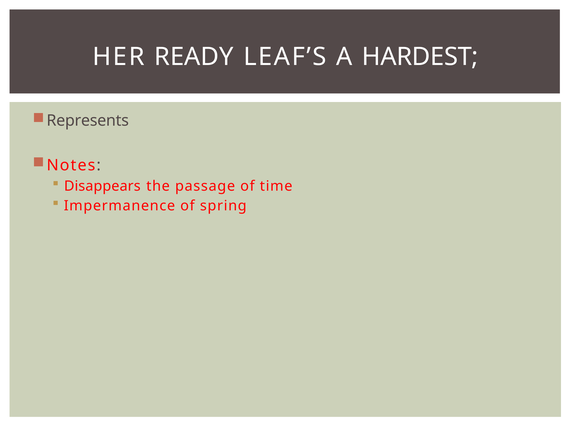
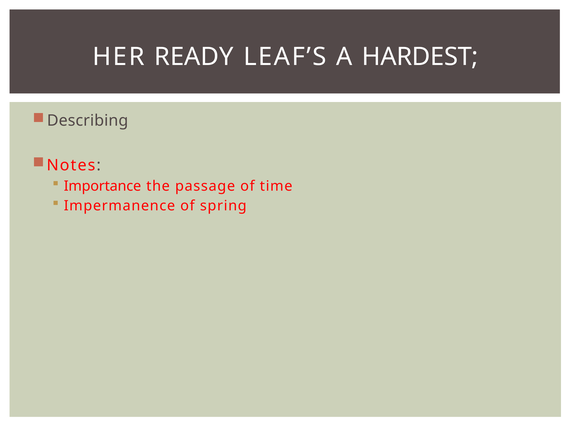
Represents: Represents -> Describing
Disappears: Disappears -> Importance
